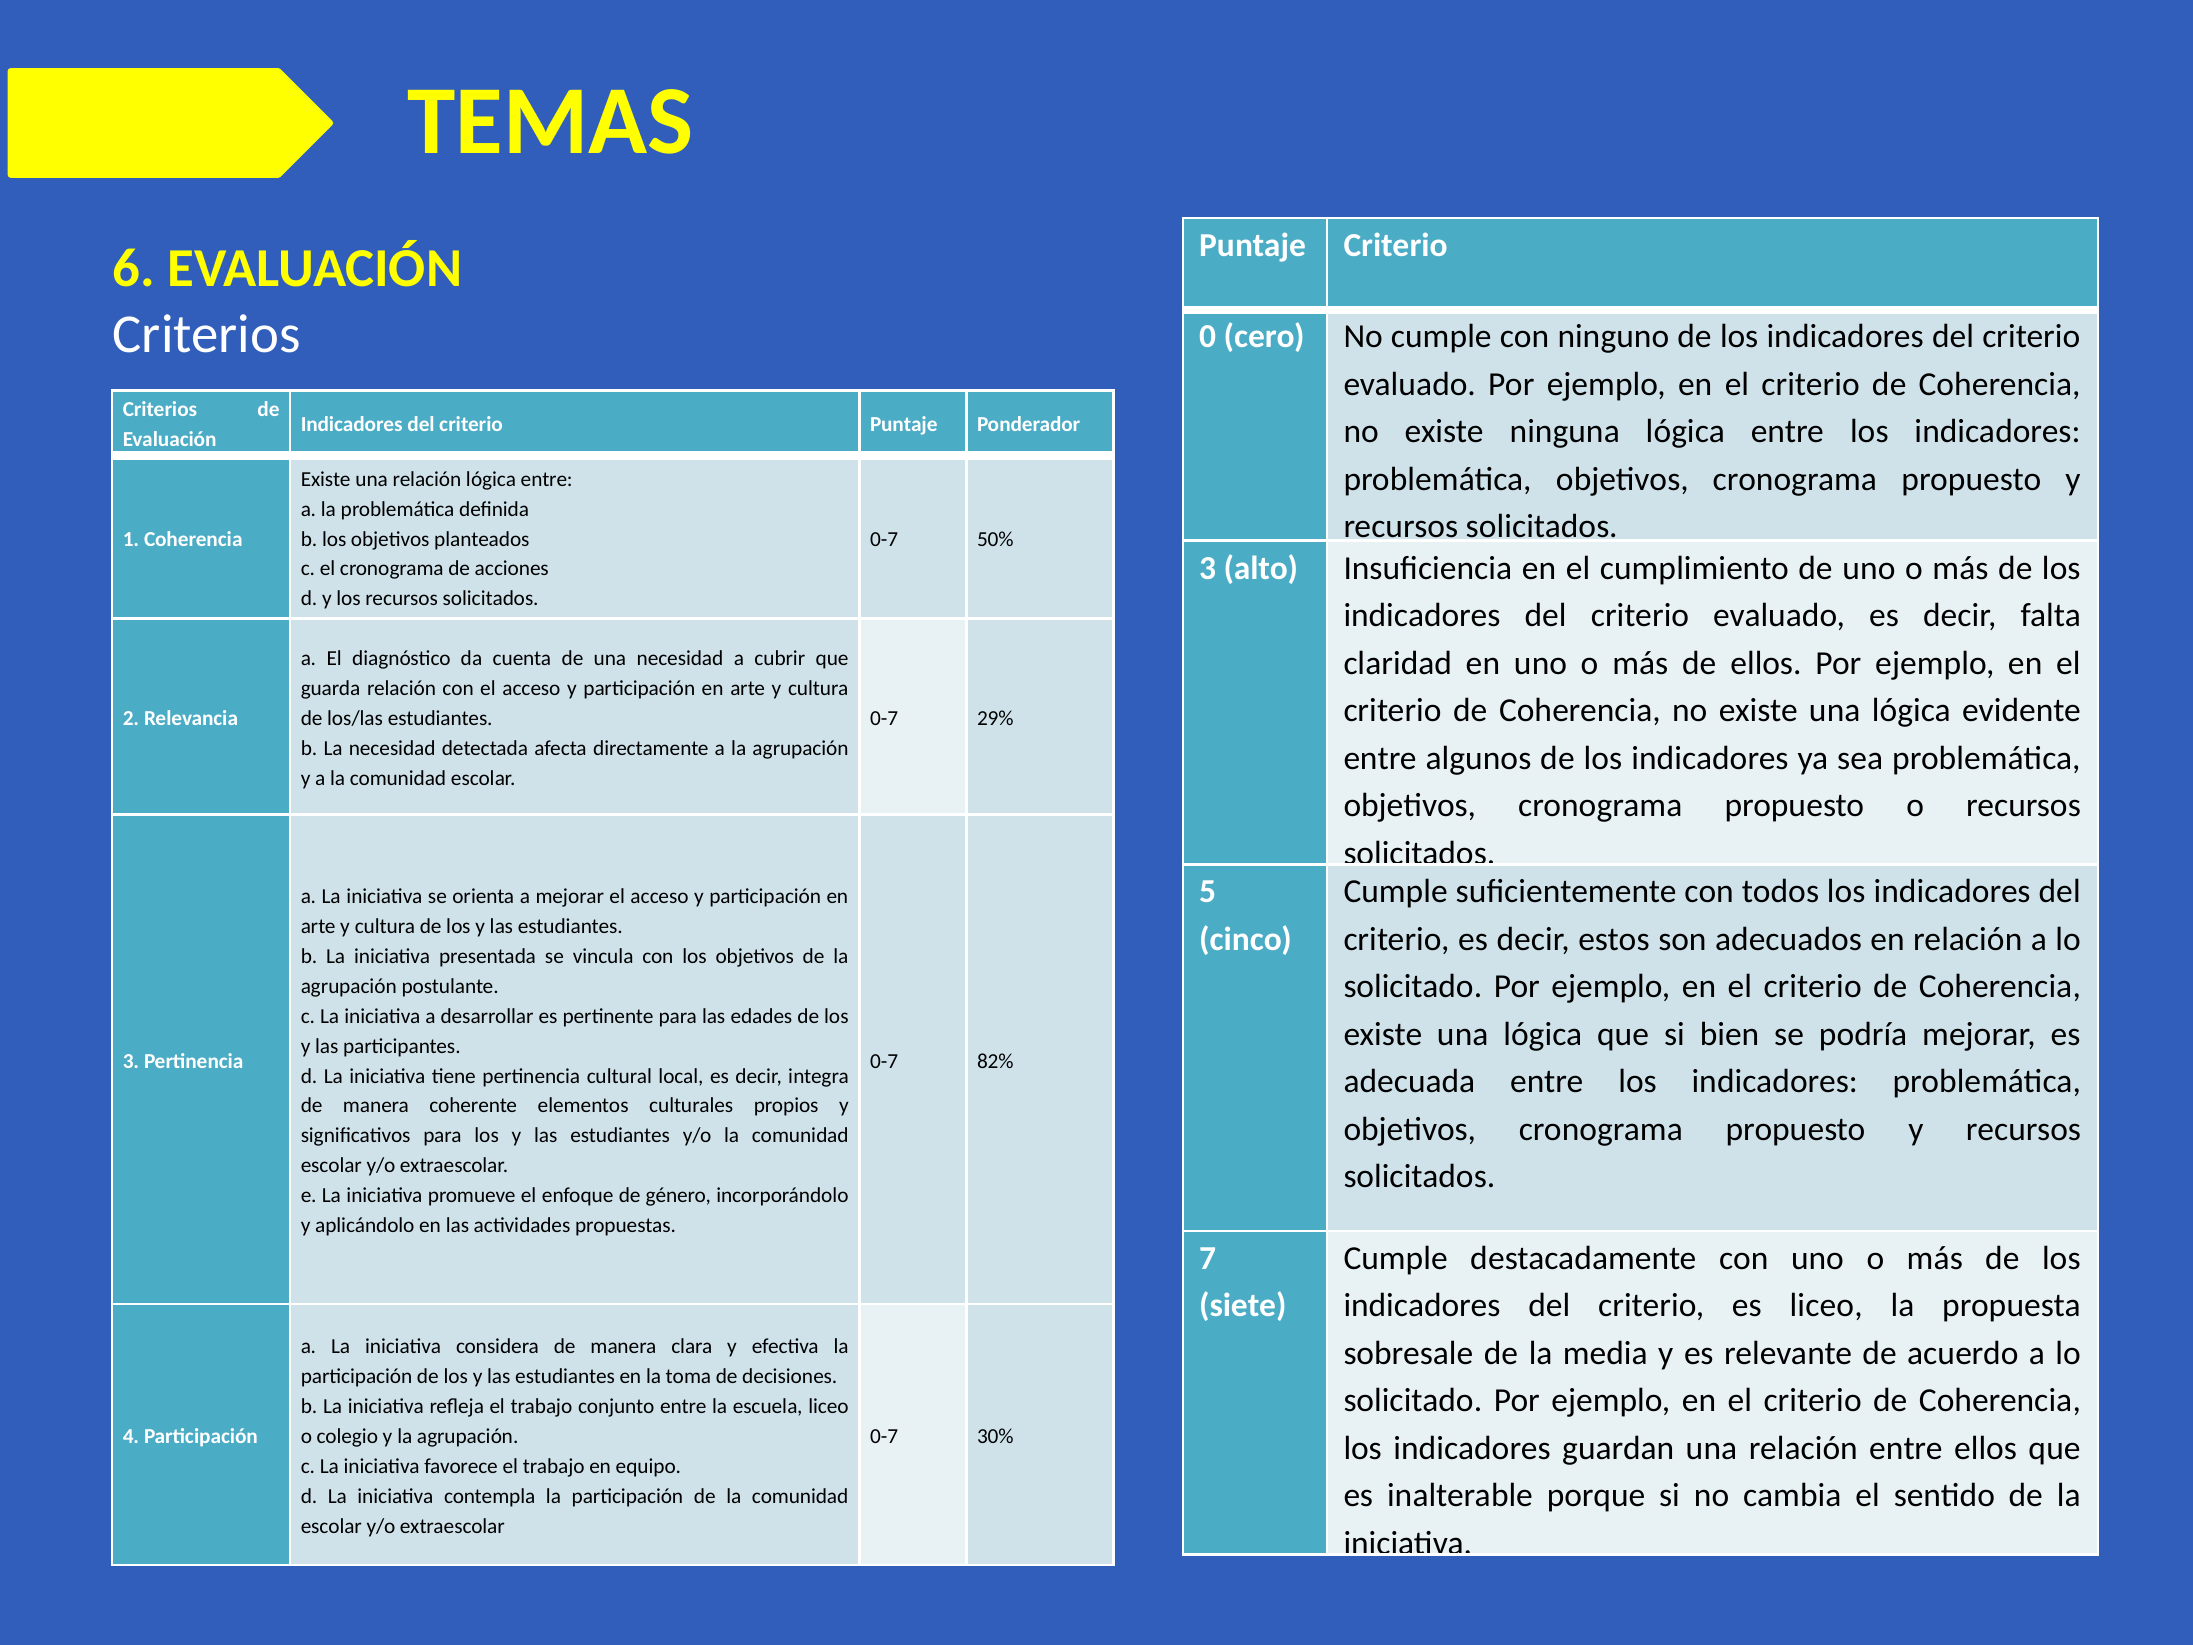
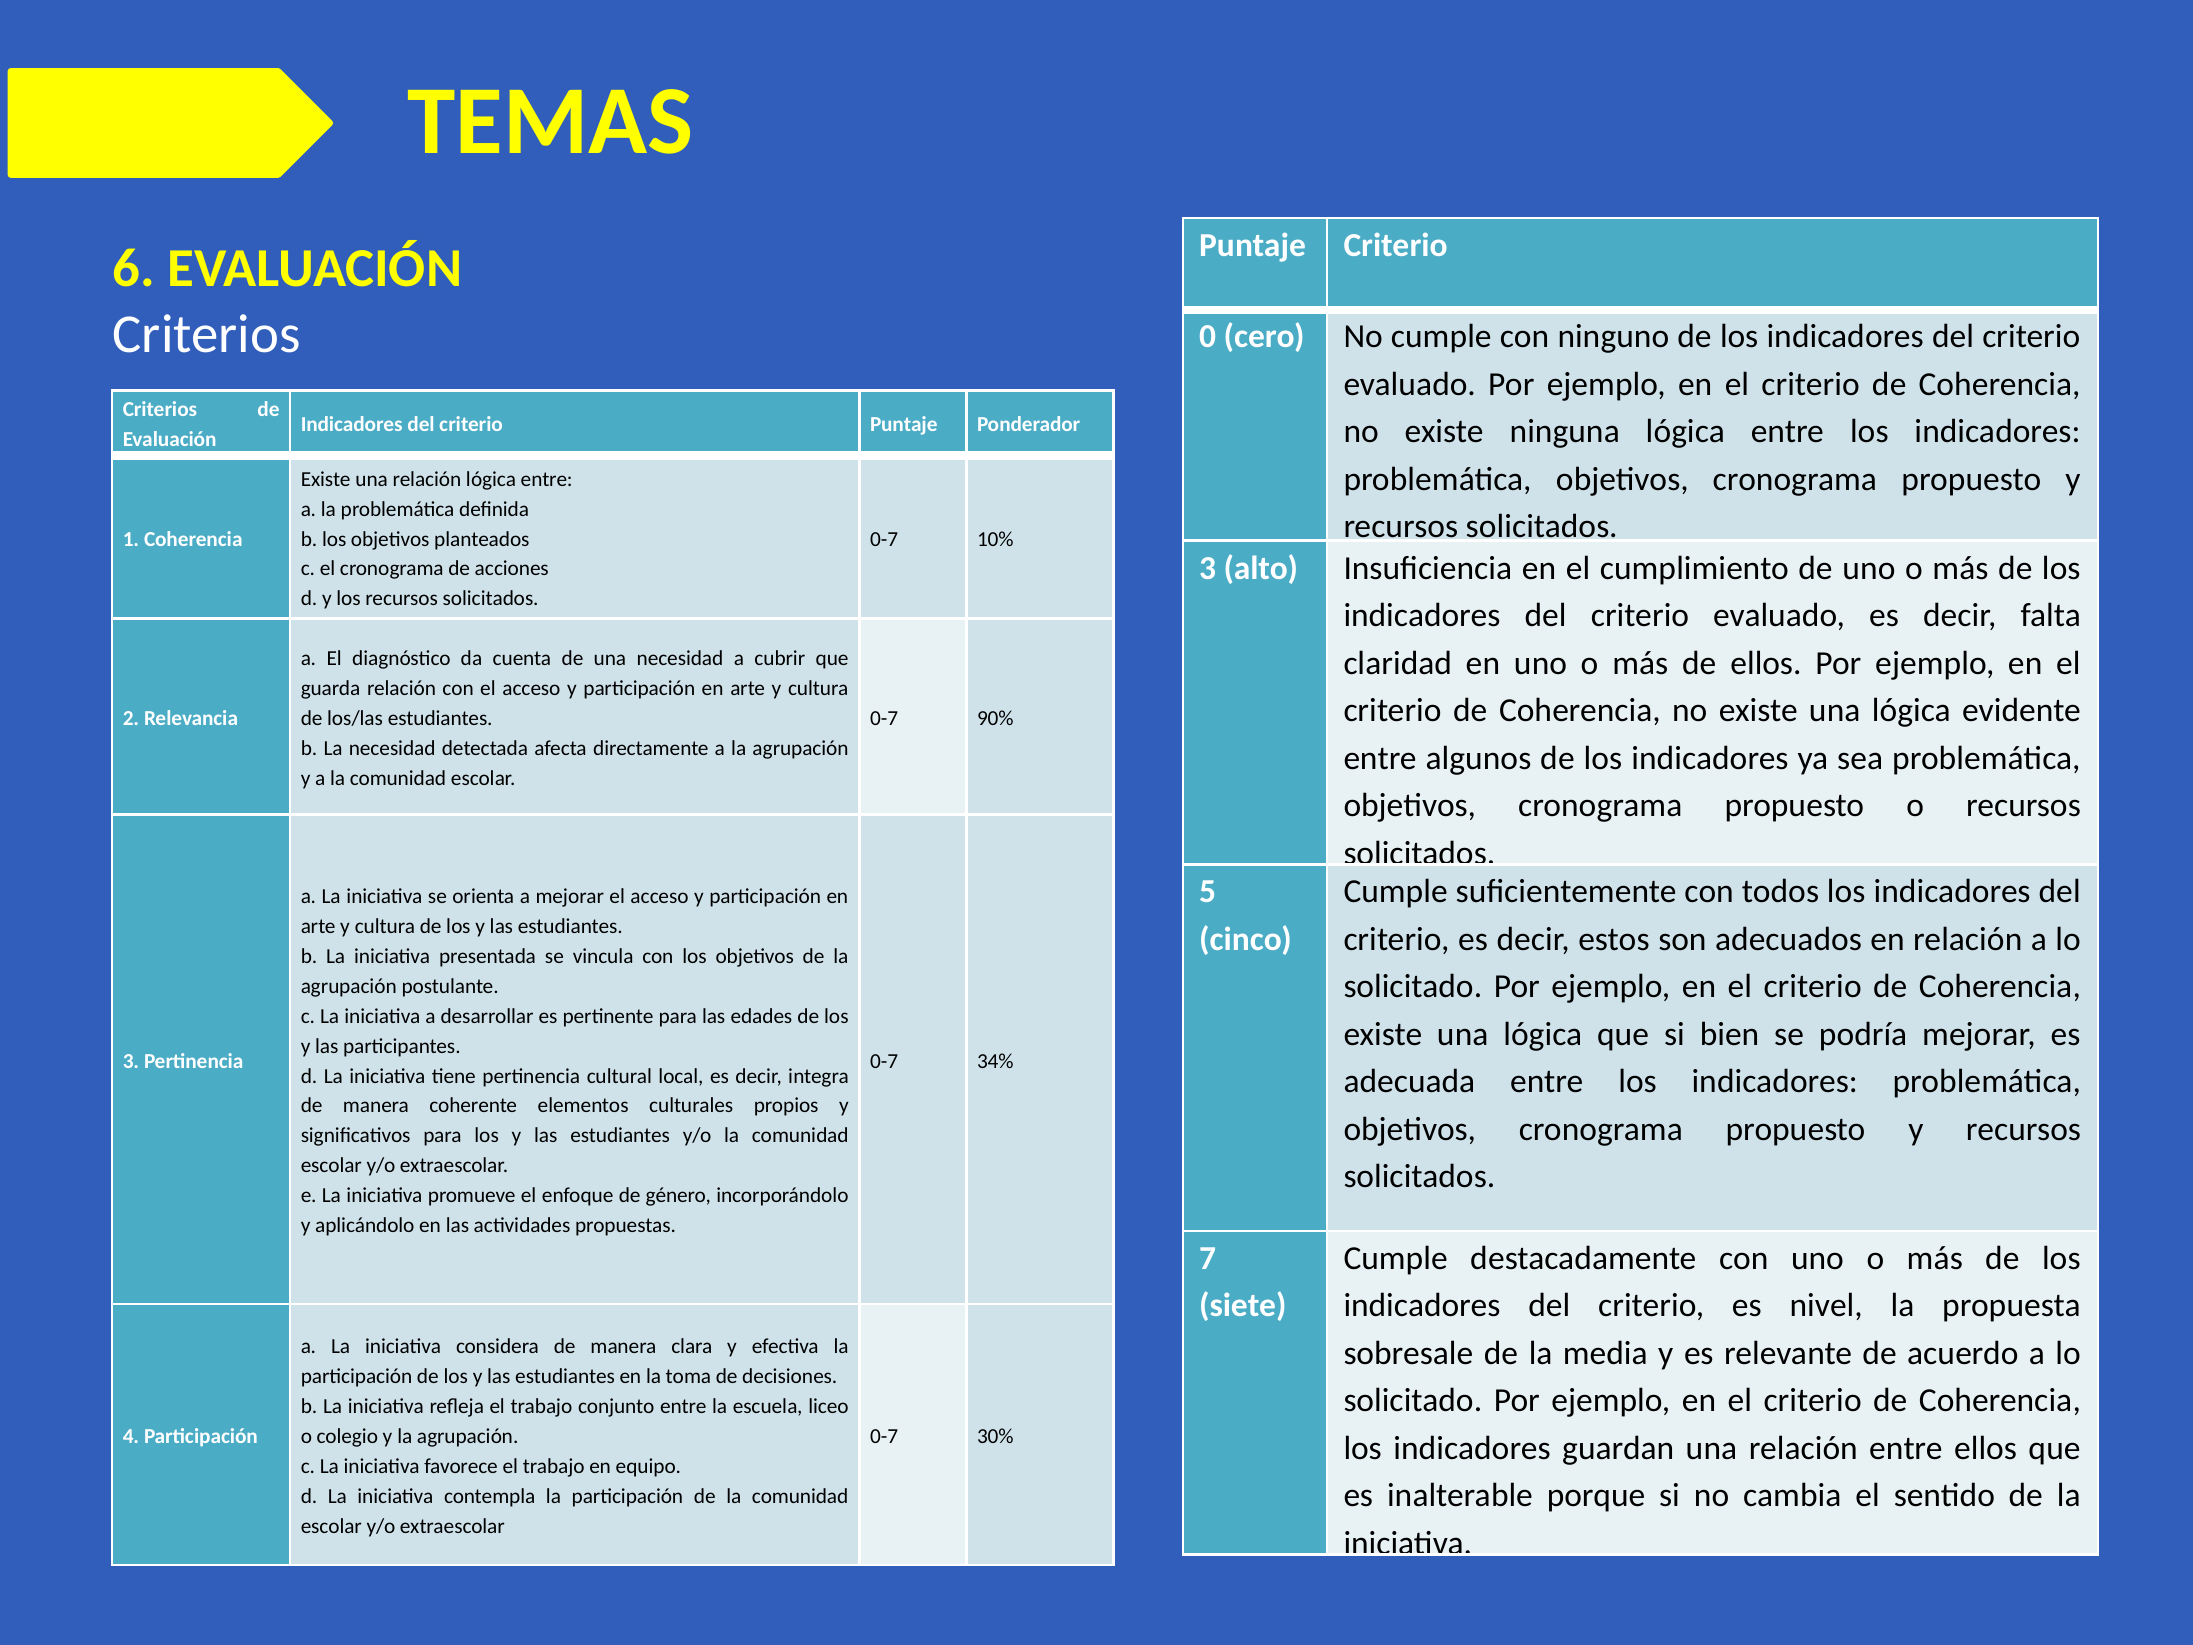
50%: 50% -> 10%
29%: 29% -> 90%
82%: 82% -> 34%
es liceo: liceo -> nivel
